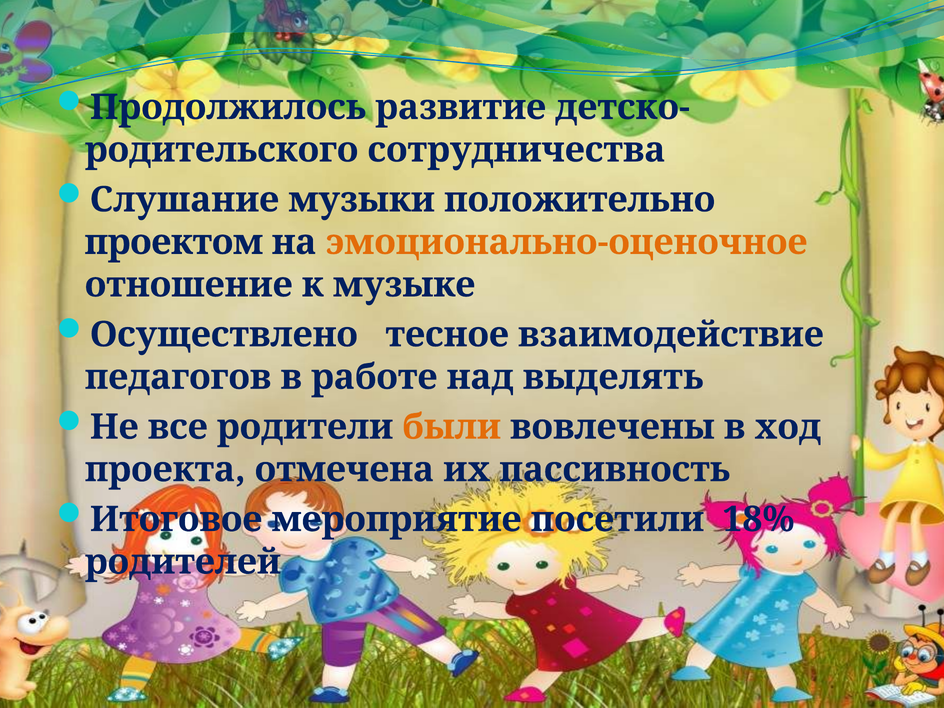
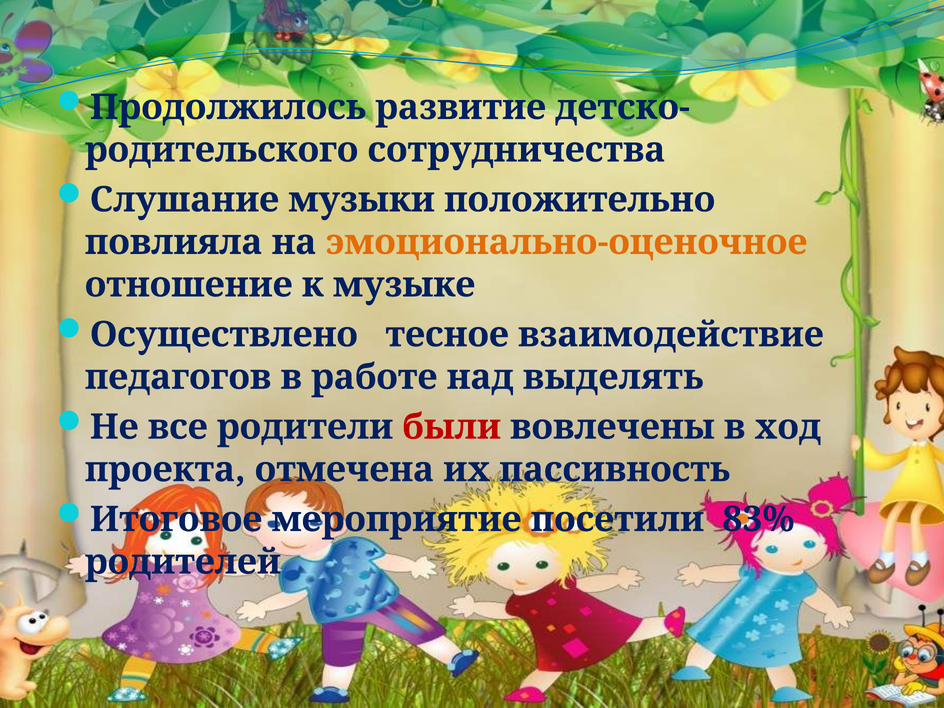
проектом: проектом -> повлияла
были colour: orange -> red
18%: 18% -> 83%
